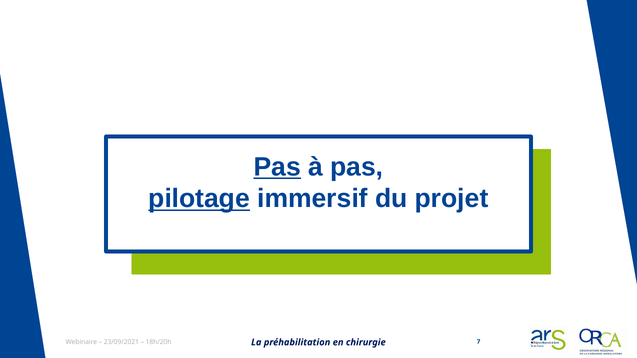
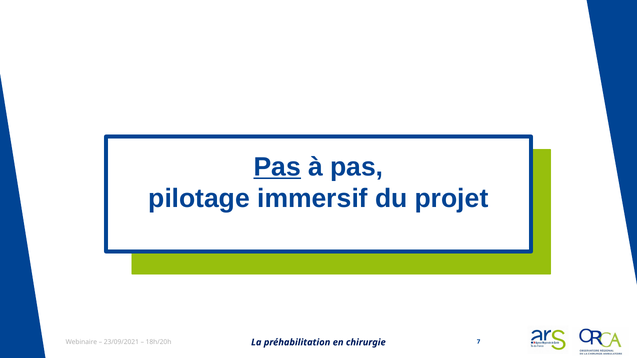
pilotage underline: present -> none
